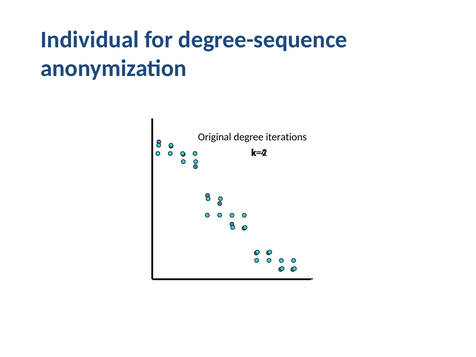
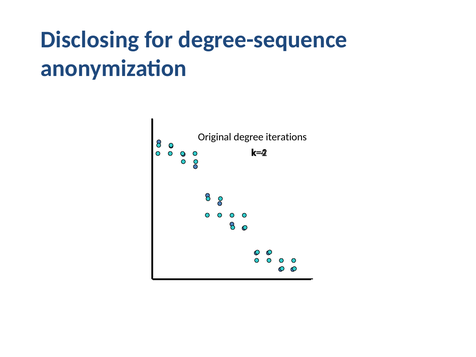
Individual: Individual -> Disclosing
